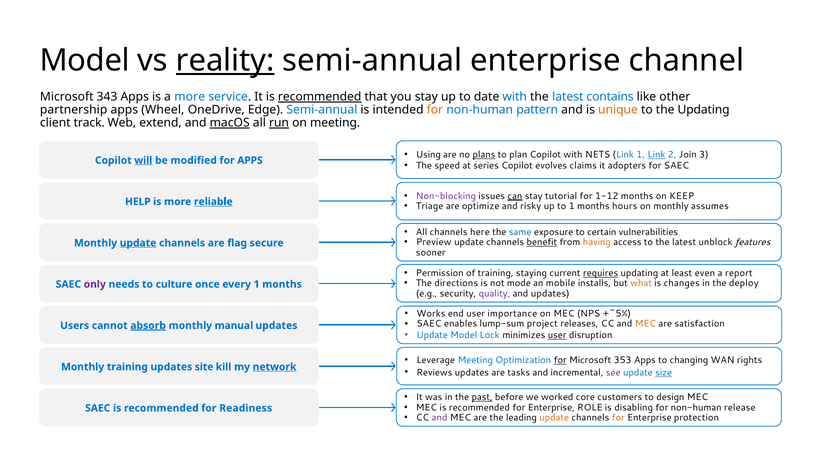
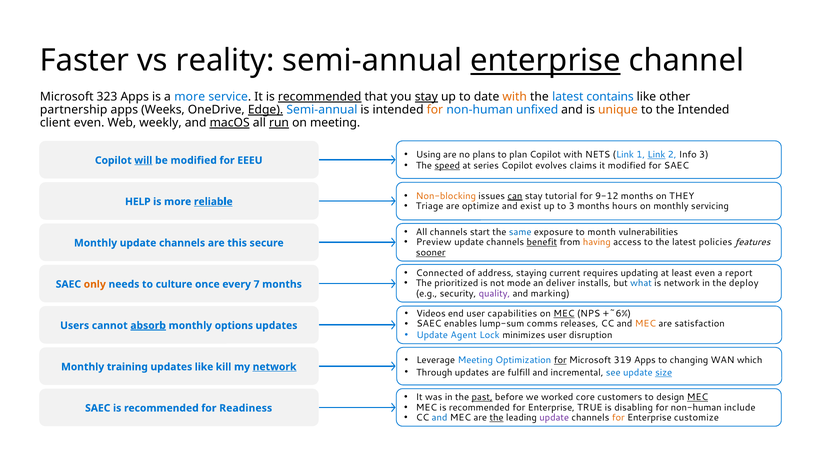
Model at (85, 61): Model -> Faster
reality underline: present -> none
enterprise at (545, 61) underline: none -> present
343: 343 -> 323
stay at (426, 97) underline: none -> present
with at (515, 97) colour: blue -> orange
Wheel: Wheel -> Weeks
Edge underline: none -> present
pattern: pattern -> unfixed
the Updating: Updating -> Intended
client track: track -> even
extend: extend -> weekly
plans underline: present -> none
Join: Join -> Info
for APPS: APPS -> EEEU
speed underline: none -> present
it adopters: adopters -> modified
Non-blocking colour: purple -> orange
1-12: 1-12 -> 9-12
KEEP: KEEP -> THEY
risky: risky -> exist
to 1: 1 -> 3
assumes: assumes -> servicing
here: here -> start
certain: certain -> month
unblock: unblock -> policies
update at (138, 243) underline: present -> none
flag: flag -> this
sooner underline: none -> present
Permission: Permission -> Connected
of training: training -> address
requires underline: present -> none
directions: directions -> prioritized
mobile: mobile -> deliver
what colour: orange -> blue
is changes: changes -> network
only colour: purple -> orange
every 1: 1 -> 7
and updates: updates -> marking
Works: Works -> Videos
importance: importance -> capabilities
MEC at (564, 313) underline: none -> present
+~5%: +~5% -> +~6%
project: project -> comms
manual: manual -> options
Update Model: Model -> Agent
user at (557, 335) underline: present -> none
353: 353 -> 319
rights: rights -> which
updates site: site -> like
Reviews: Reviews -> Through
tasks: tasks -> fulfill
see colour: purple -> blue
MEC at (698, 397) underline: none -> present
ROLE: ROLE -> TRUE
release: release -> include
and at (440, 417) colour: purple -> blue
the at (497, 417) underline: none -> present
update at (554, 417) colour: orange -> purple
protection: protection -> customize
